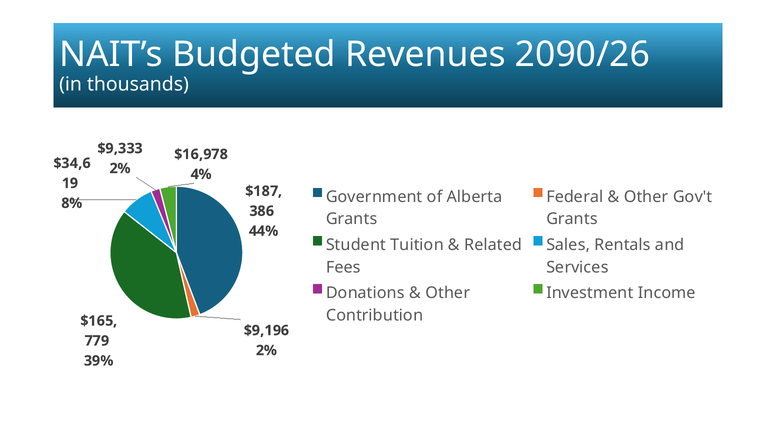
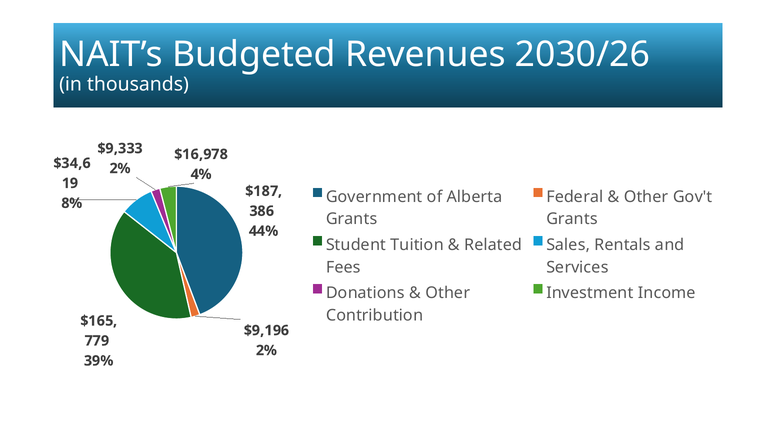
2090/26: 2090/26 -> 2030/26
